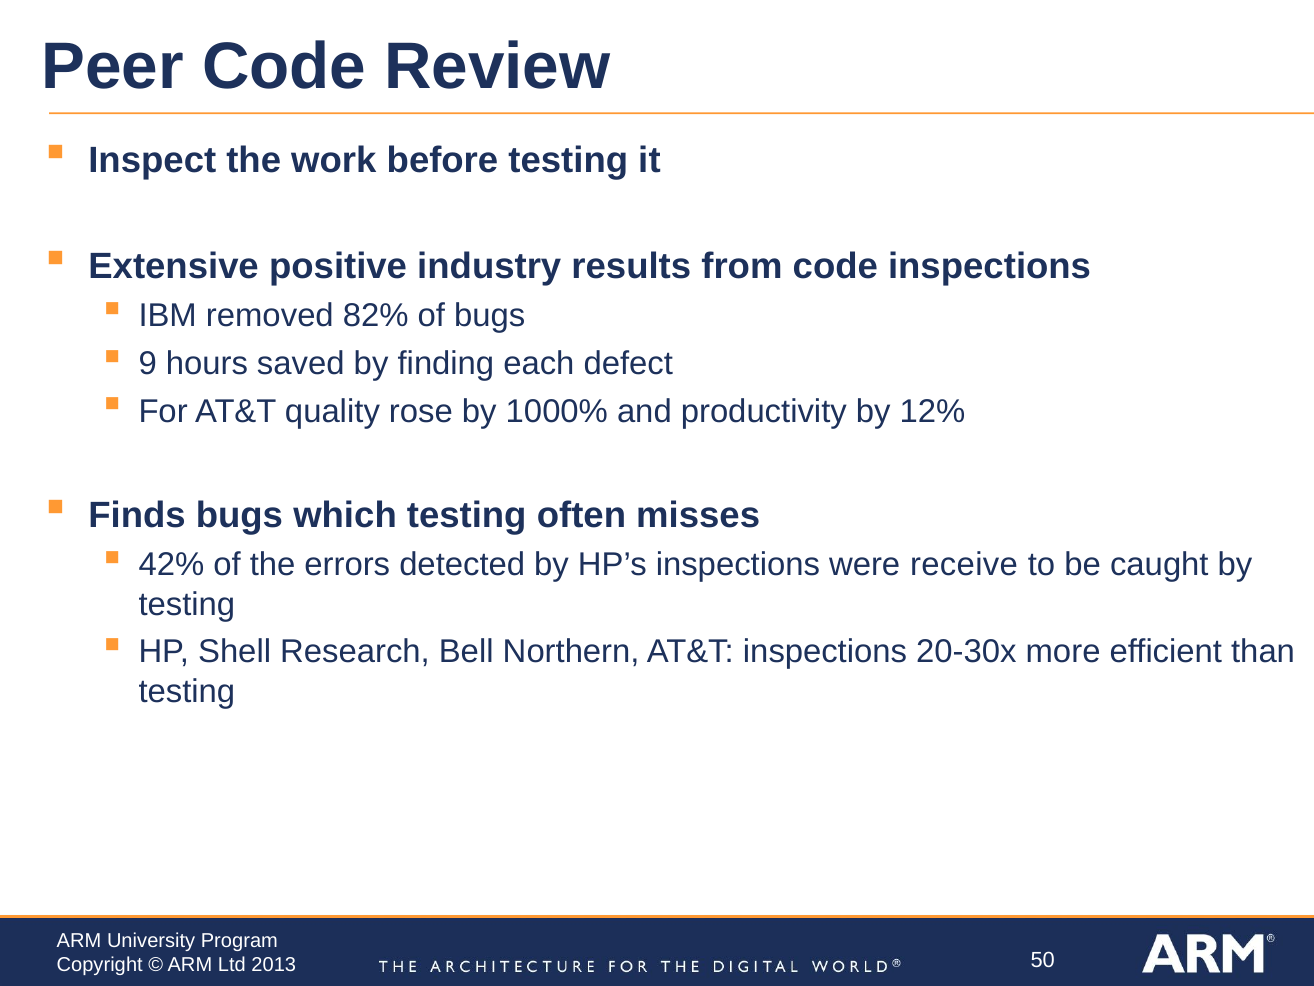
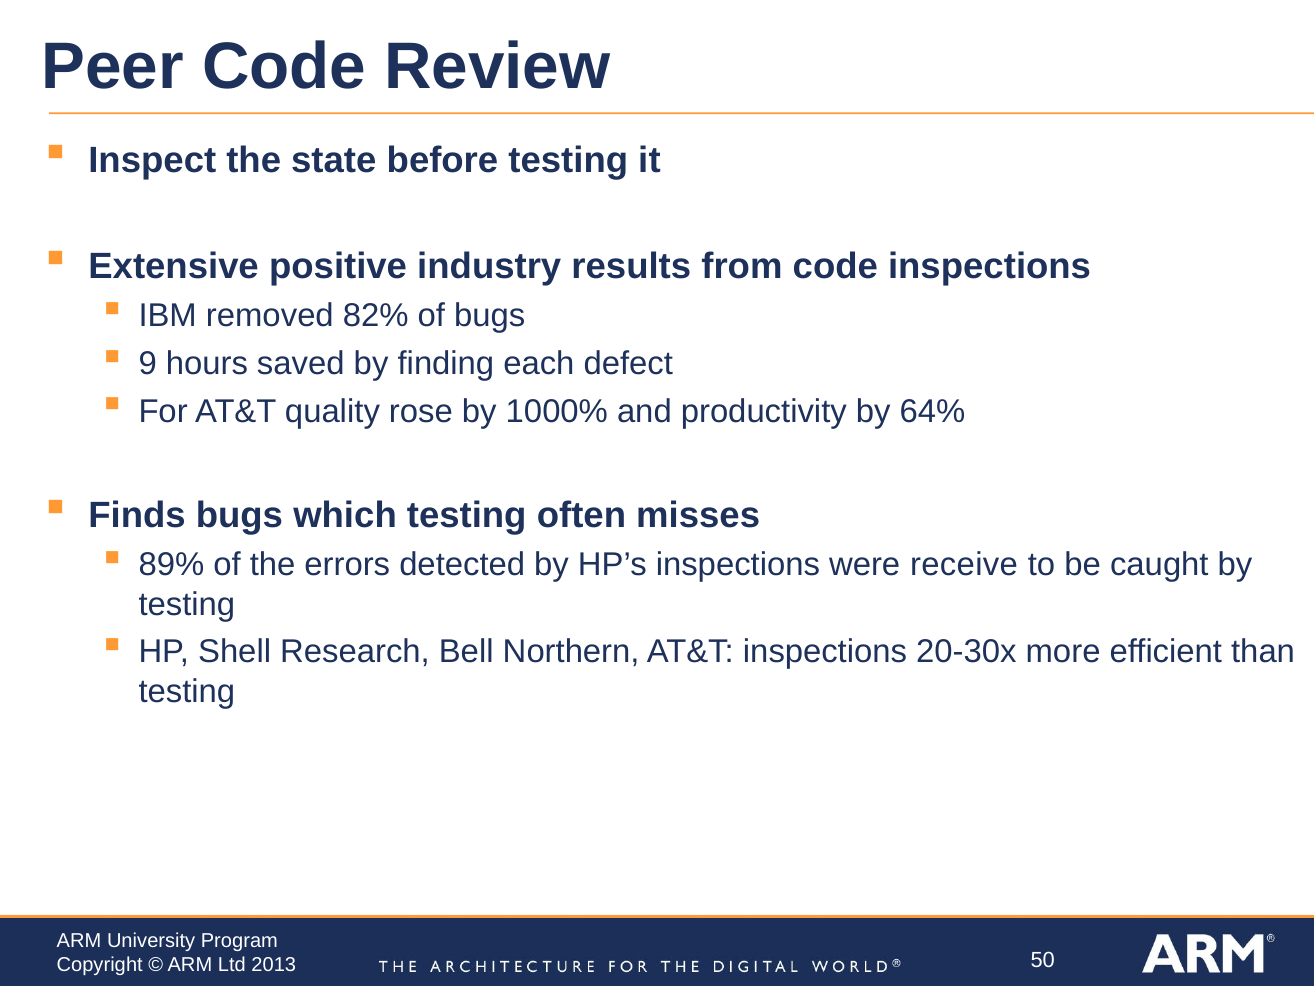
work: work -> state
12%: 12% -> 64%
42%: 42% -> 89%
